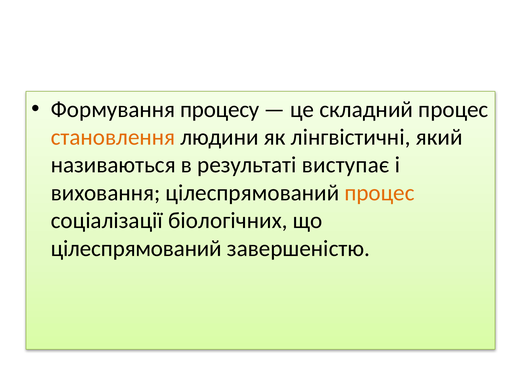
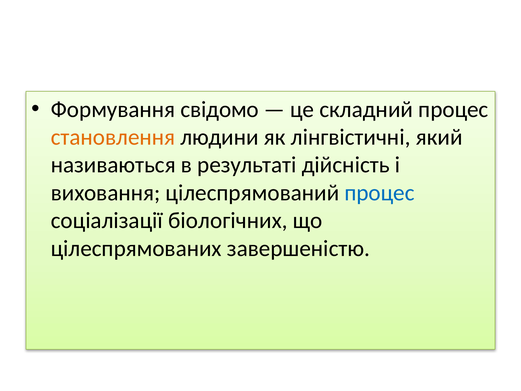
процесу: процесу -> свідомо
виступає: виступає -> дійсність
процес at (380, 193) colour: orange -> blue
цілеспрямований at (136, 248): цілеспрямований -> цілеспрямованих
